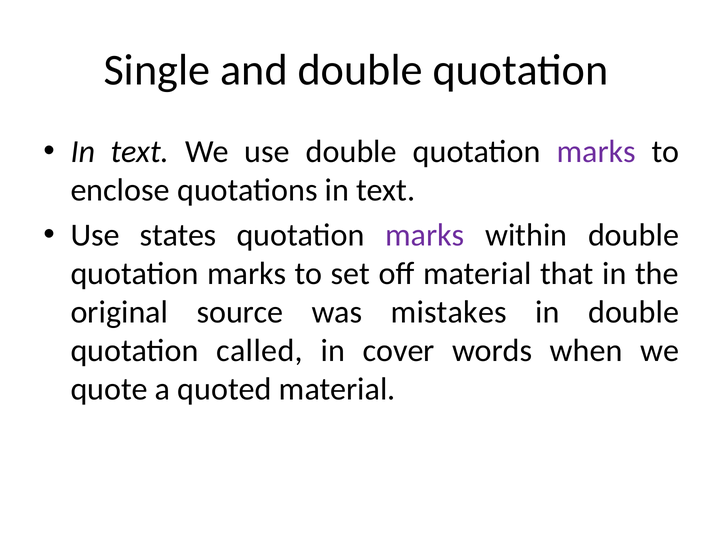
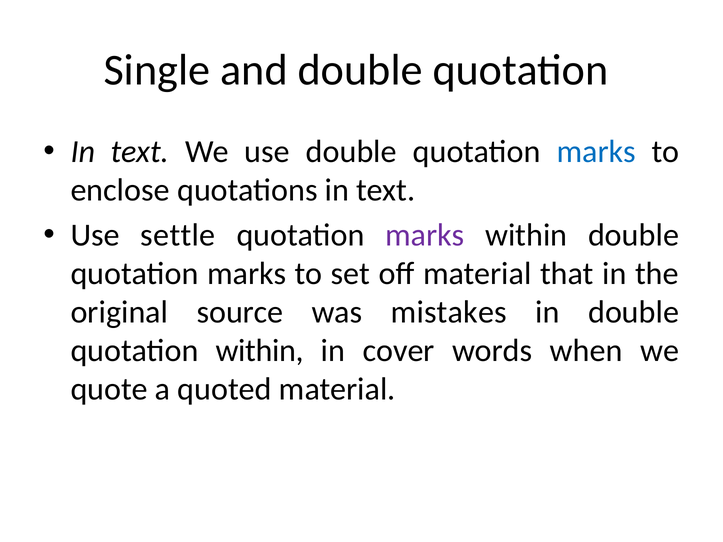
marks at (596, 152) colour: purple -> blue
states: states -> settle
quotation called: called -> within
